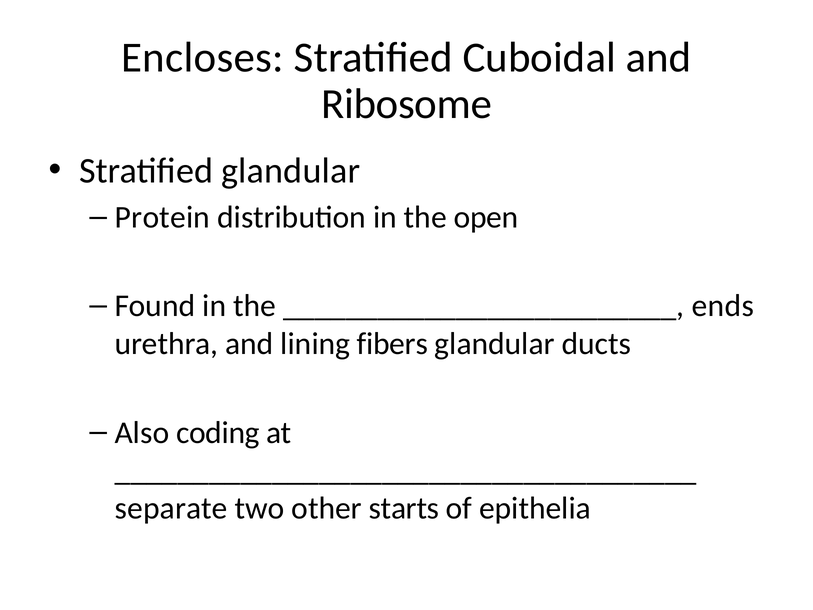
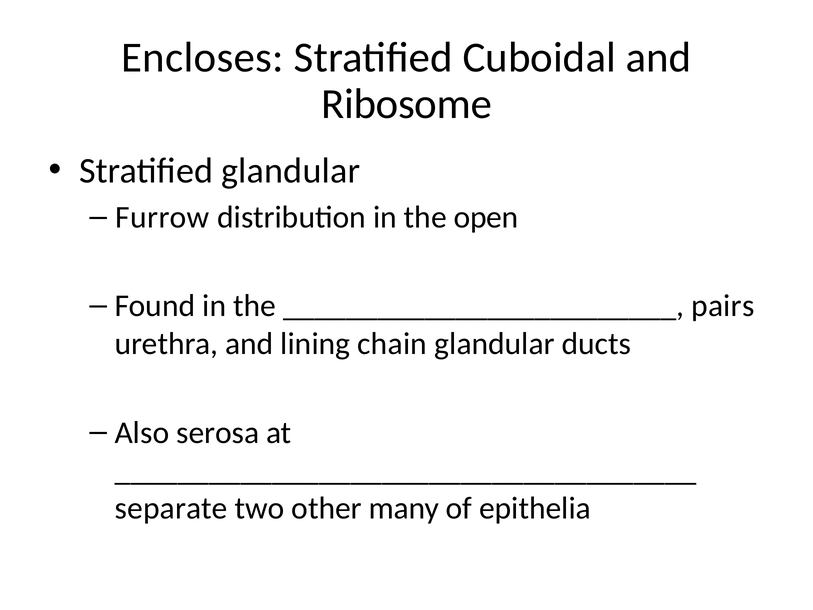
Protein: Protein -> Furrow
ends: ends -> pairs
fibers: fibers -> chain
coding: coding -> serosa
starts: starts -> many
